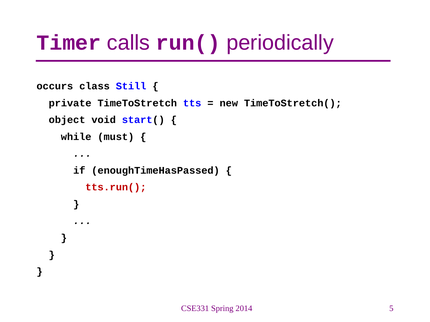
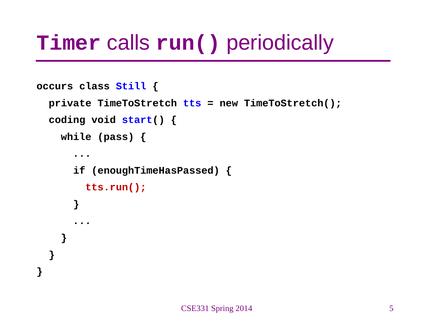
object: object -> coding
must: must -> pass
